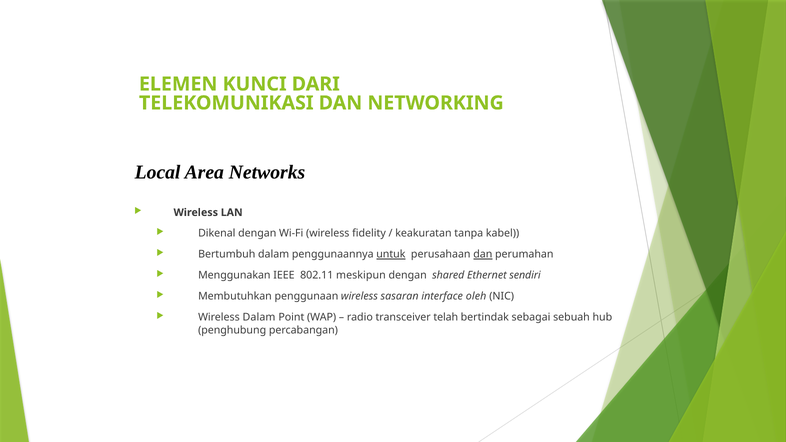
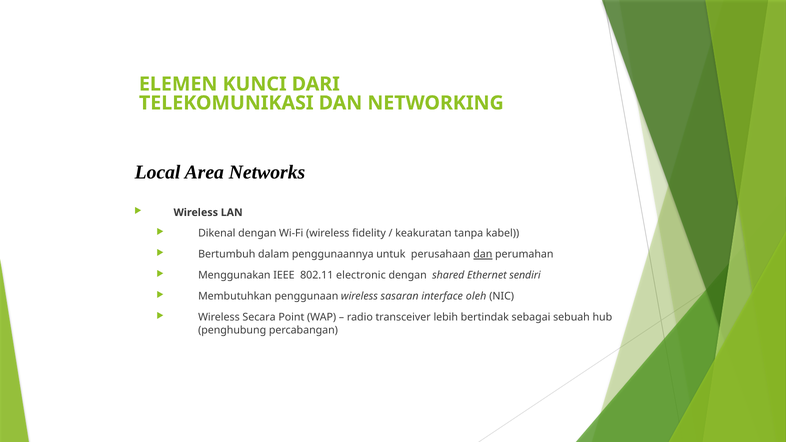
untuk underline: present -> none
meskipun: meskipun -> electronic
Wireless Dalam: Dalam -> Secara
telah: telah -> lebih
